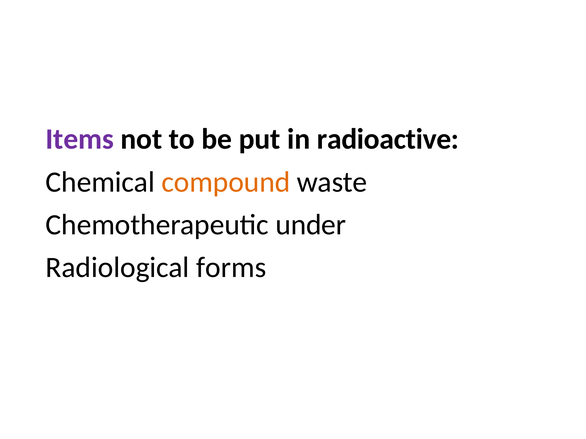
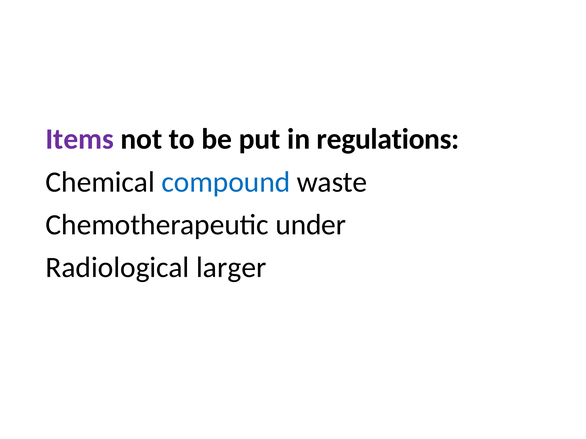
radioactive: radioactive -> regulations
compound colour: orange -> blue
forms: forms -> larger
